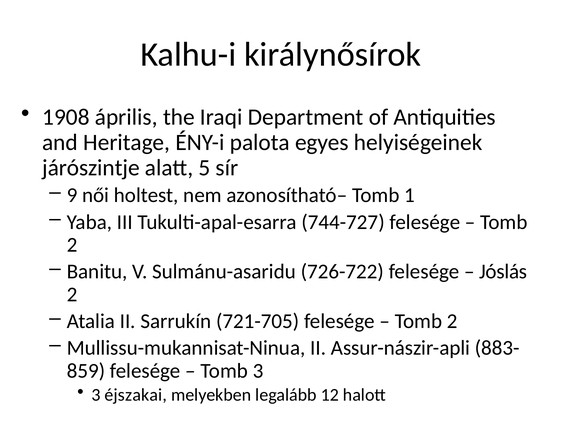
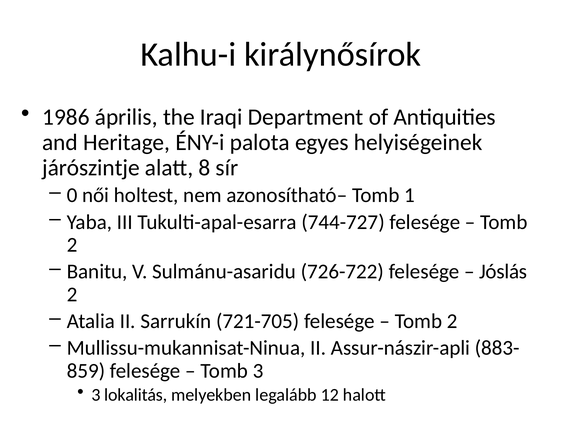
1908: 1908 -> 1986
5: 5 -> 8
9: 9 -> 0
éjszakai: éjszakai -> lokalitás
